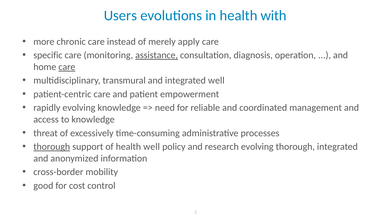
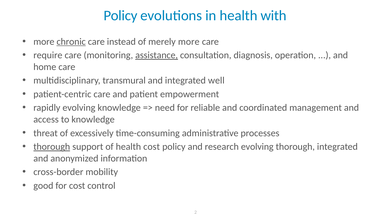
Users at (120, 16): Users -> Policy
chronic underline: none -> present
merely apply: apply -> more
specific: specific -> require
care at (67, 67) underline: present -> none
health well: well -> cost
